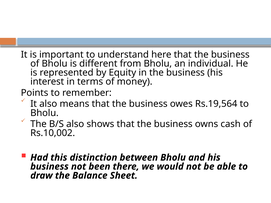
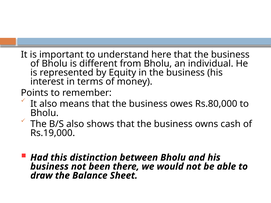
Rs.19,564: Rs.19,564 -> Rs.80,000
Rs.10,002: Rs.10,002 -> Rs.19,000
